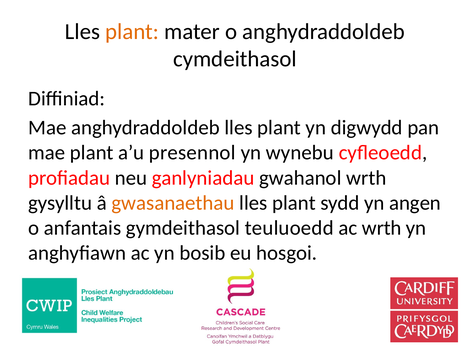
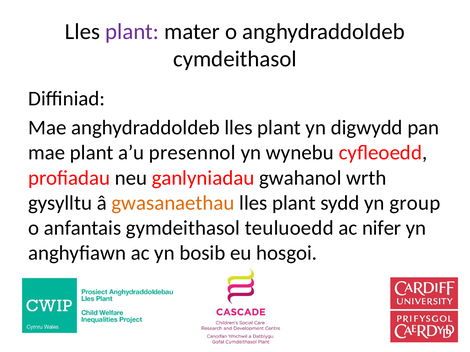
plant at (132, 32) colour: orange -> purple
angen: angen -> group
ac wrth: wrth -> nifer
